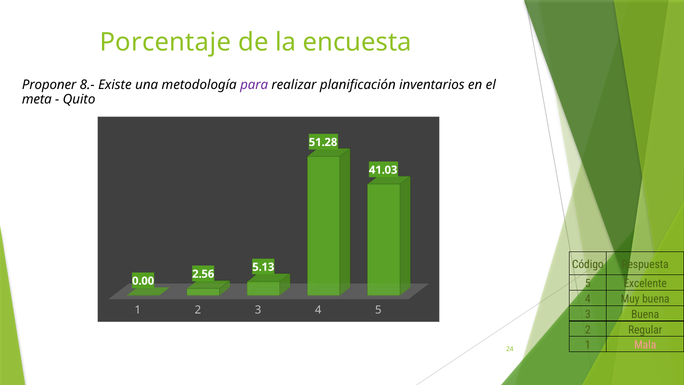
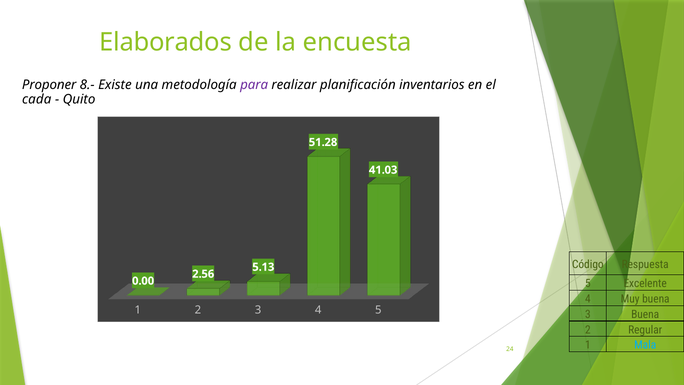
Porcentaje: Porcentaje -> Elaborados
meta: meta -> cada
Mala colour: pink -> light blue
